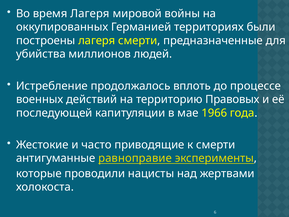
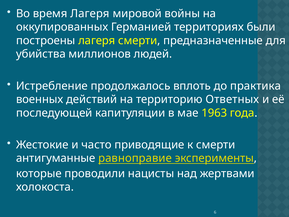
процессе: процессе -> практика
Правовых: Правовых -> Ответных
1966: 1966 -> 1963
